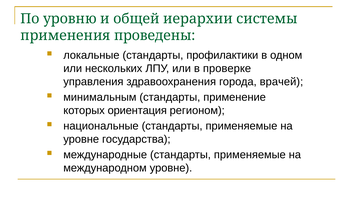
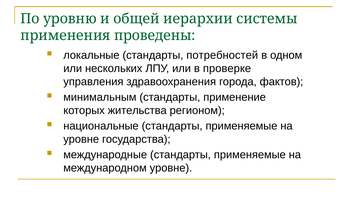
профилактики: профилактики -> потребностей
врачей: врачей -> фактов
ориентация: ориентация -> жительства
